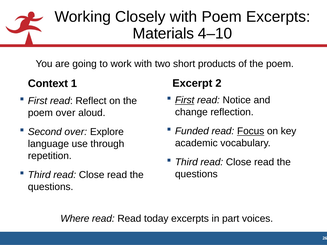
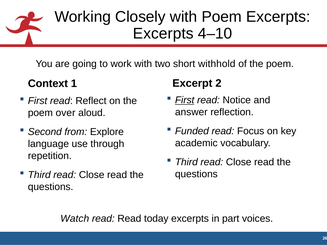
Materials at (163, 34): Materials -> Excerpts
products: products -> withhold
change: change -> answer
Focus underline: present -> none
Second over: over -> from
Where: Where -> Watch
